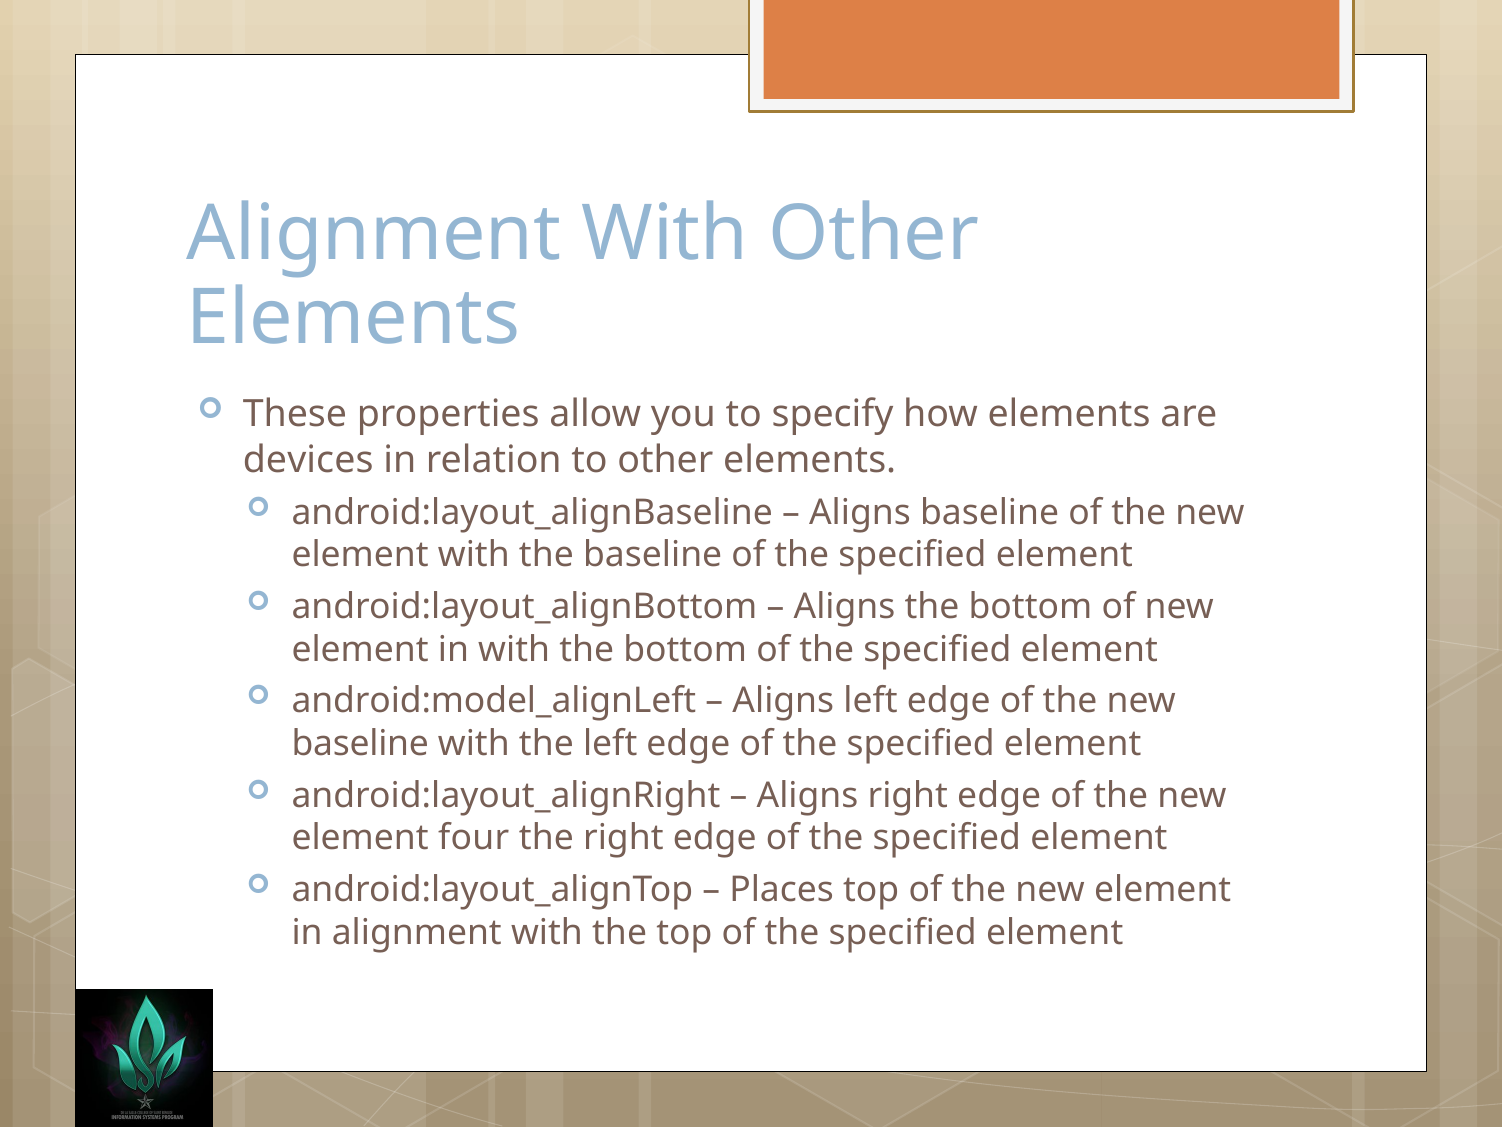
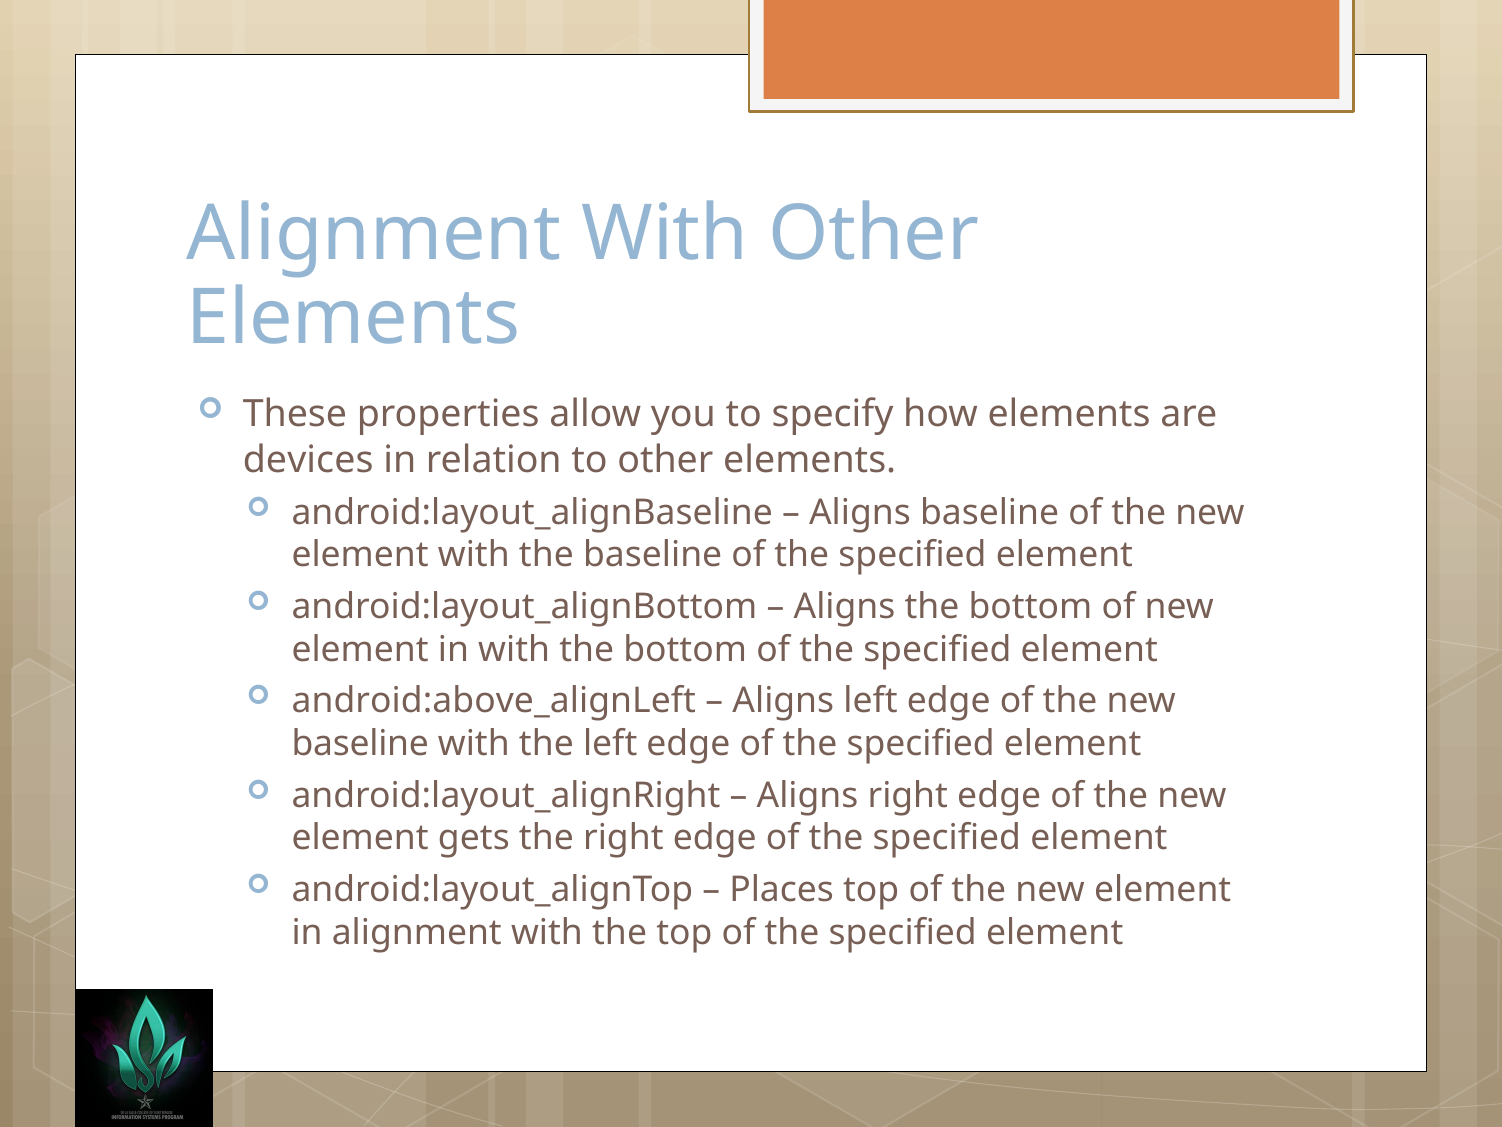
android:model_alignLeft: android:model_alignLeft -> android:above_alignLeft
four: four -> gets
